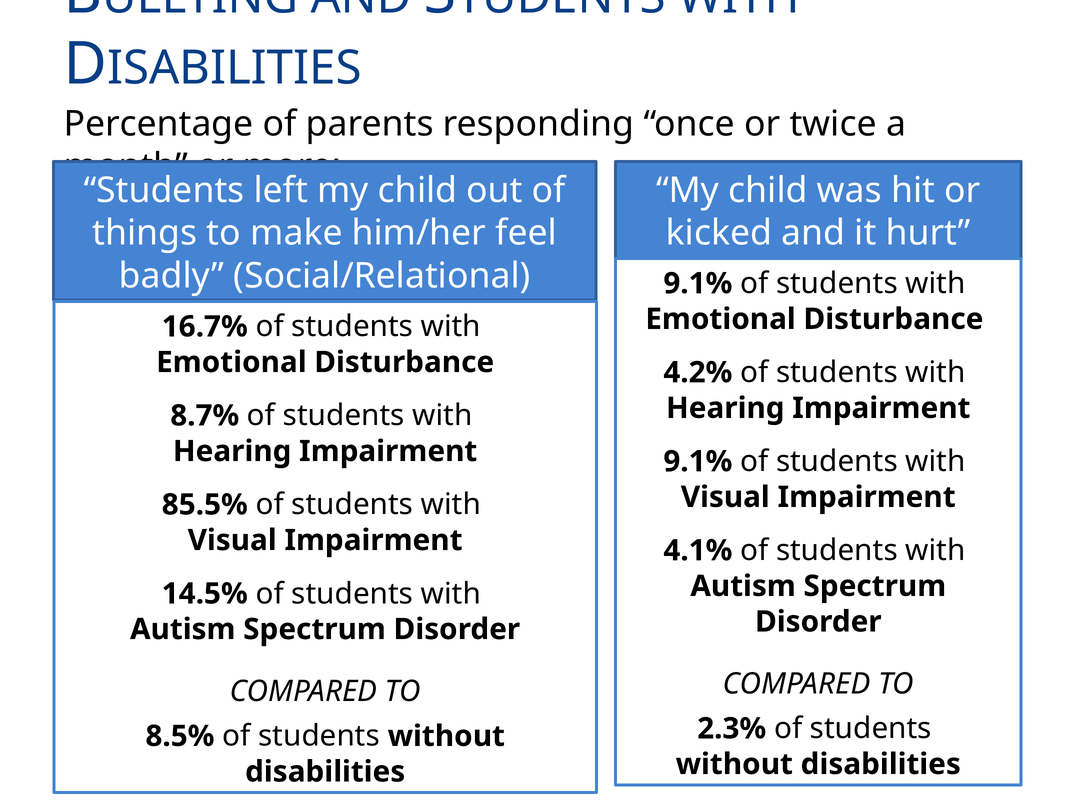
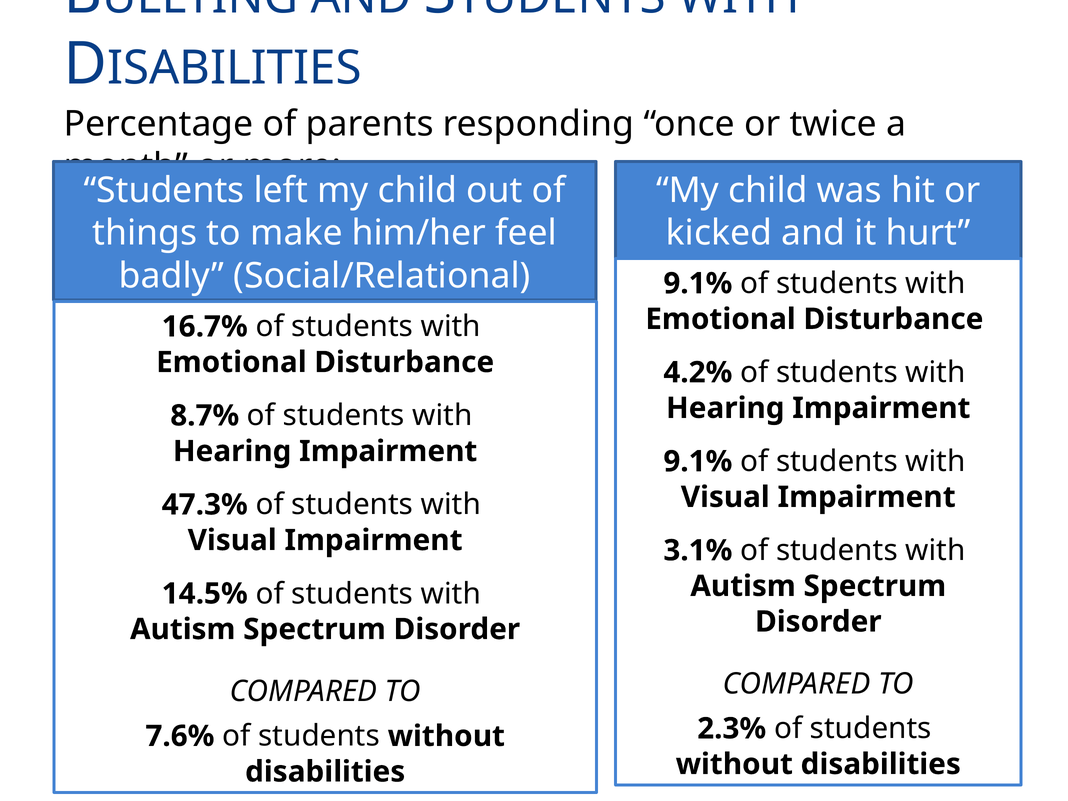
85.5%: 85.5% -> 47.3%
4.1%: 4.1% -> 3.1%
8.5%: 8.5% -> 7.6%
